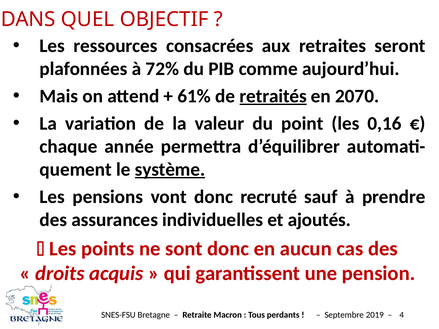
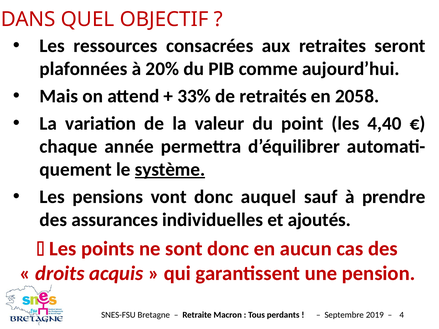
72%: 72% -> 20%
61%: 61% -> 33%
retraités underline: present -> none
2070: 2070 -> 2058
0,16: 0,16 -> 4,40
recruté: recruté -> auquel
